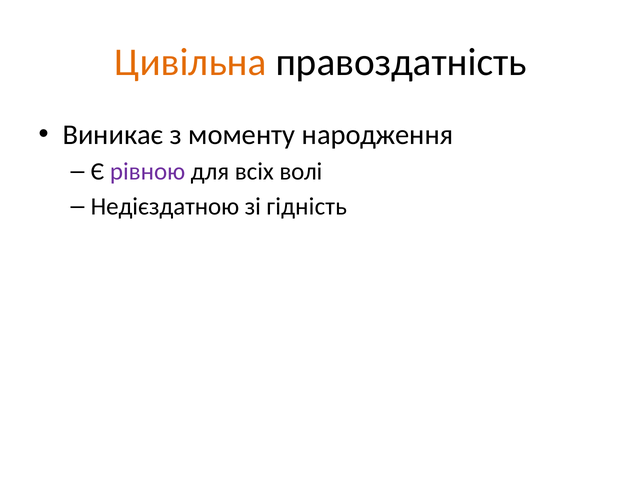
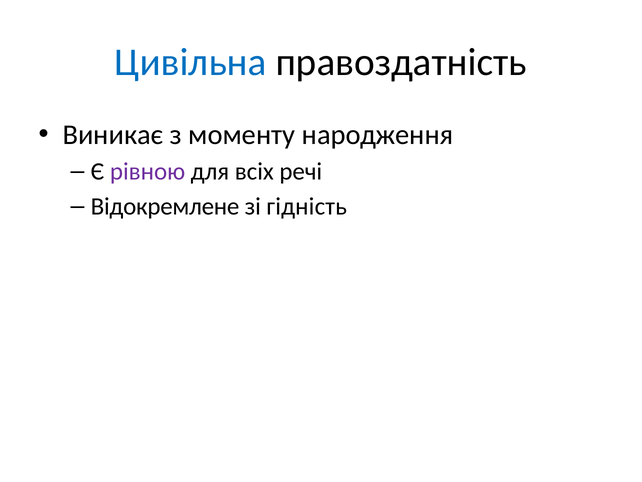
Цивільна colour: orange -> blue
волі: волі -> речі
Недієздатною: Недієздатною -> Відокремлене
